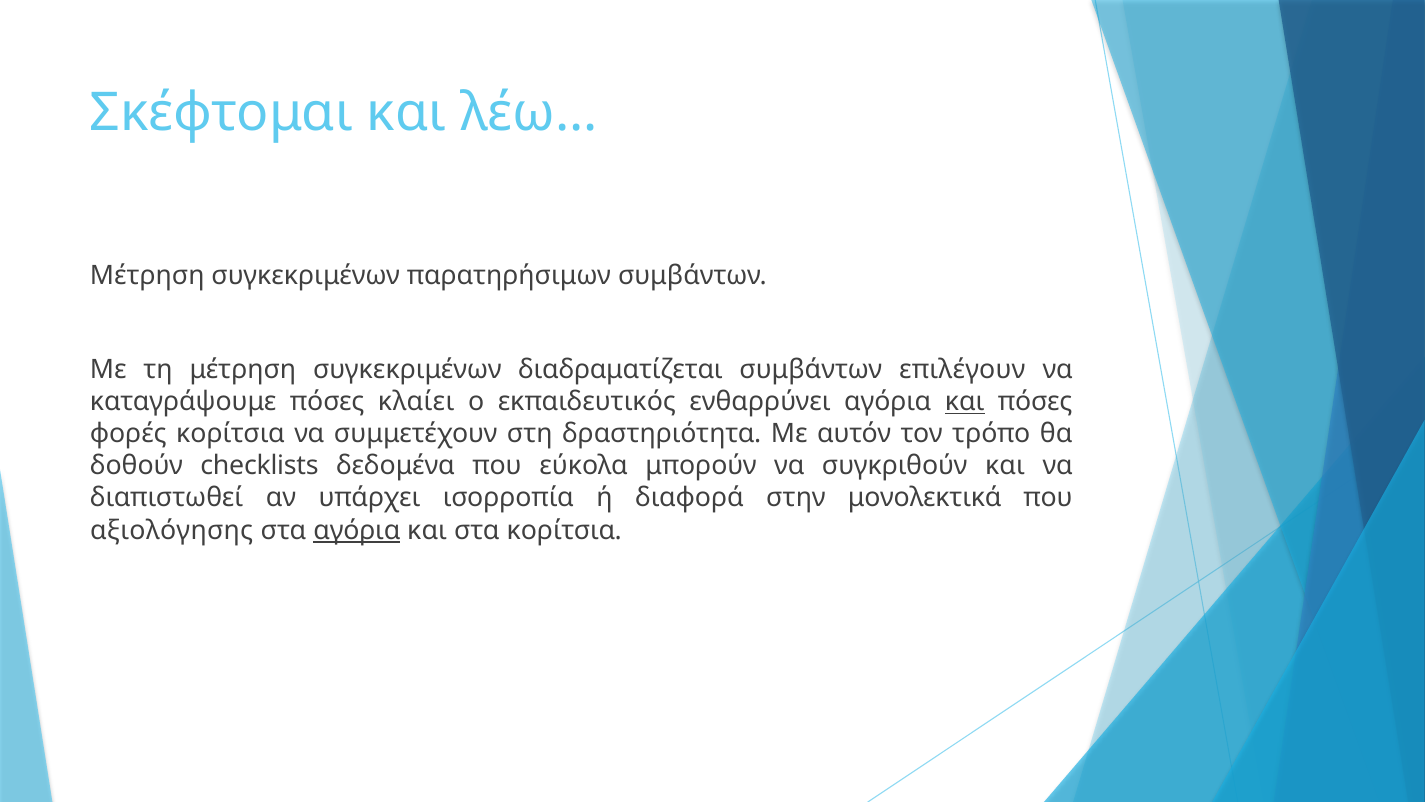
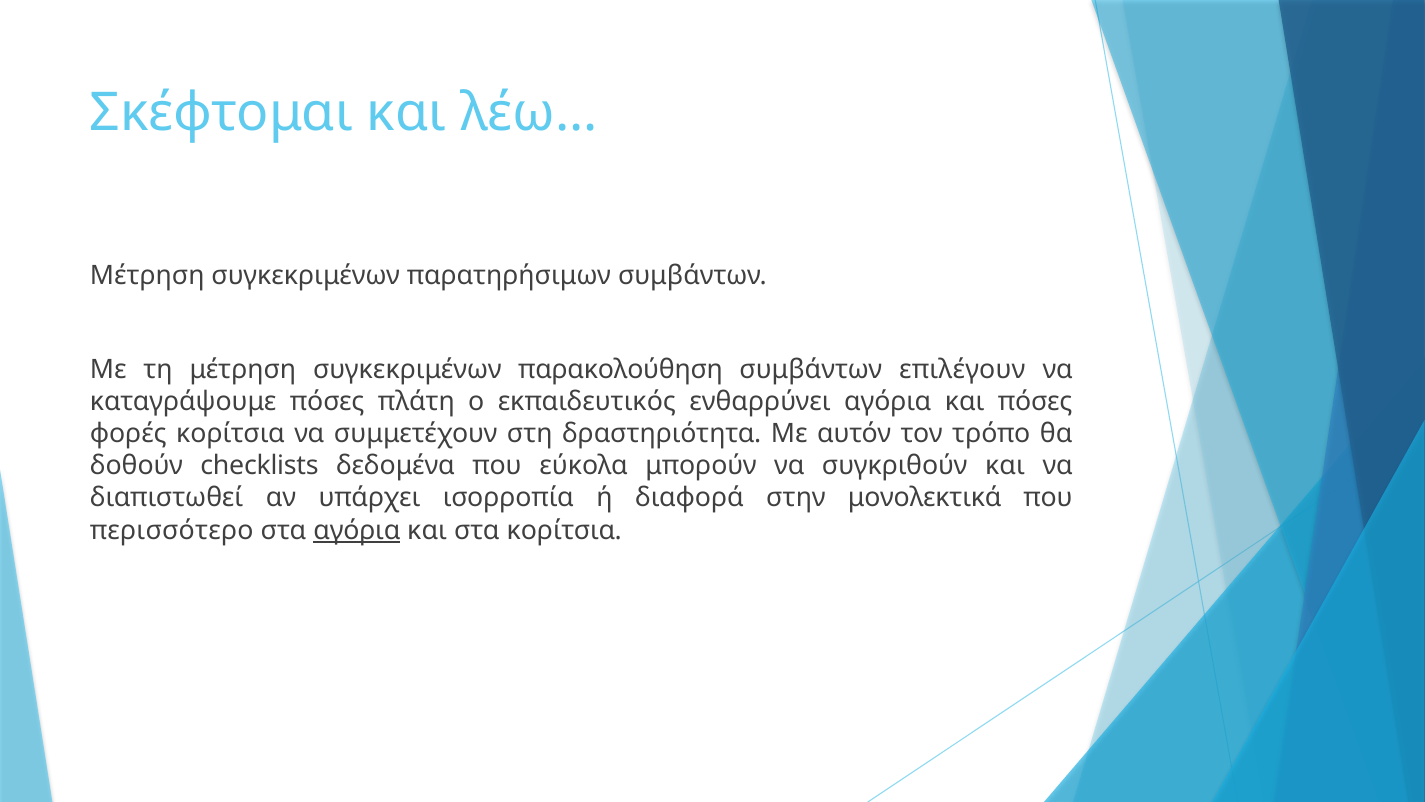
διαδραματίζεται: διαδραματίζεται -> παρακολούθηση
κλαίει: κλαίει -> πλάτη
και at (965, 402) underline: present -> none
αξιολόγησης: αξιολόγησης -> περισσότερο
